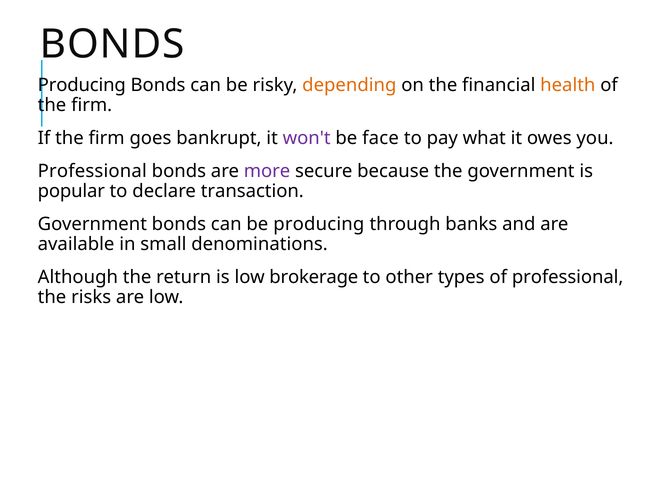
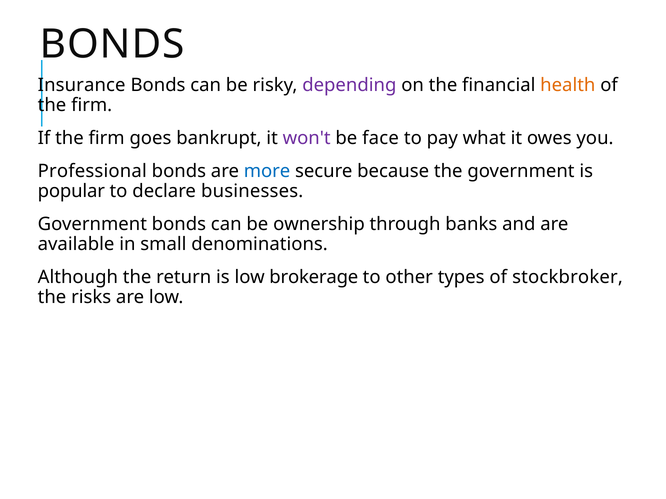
Producing at (82, 85): Producing -> Insurance
depending colour: orange -> purple
more colour: purple -> blue
transaction: transaction -> businesses
be producing: producing -> ownership
of professional: professional -> stockbroker
